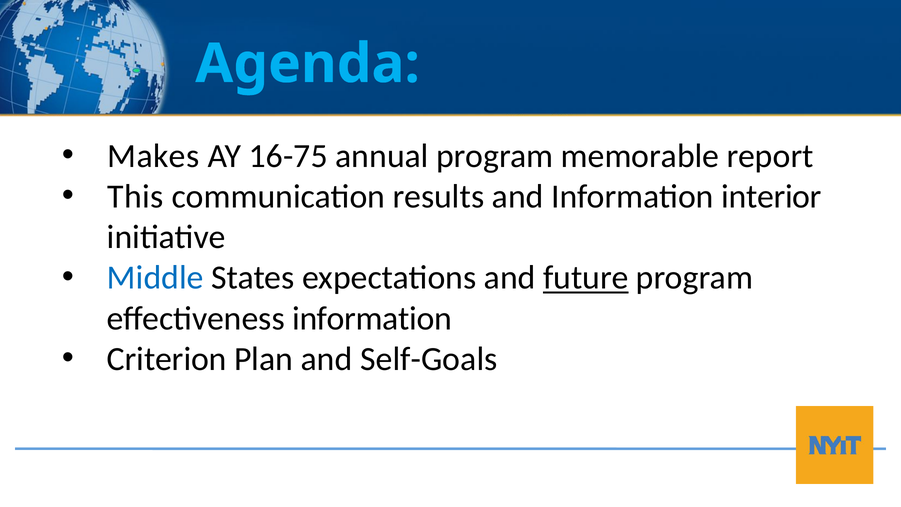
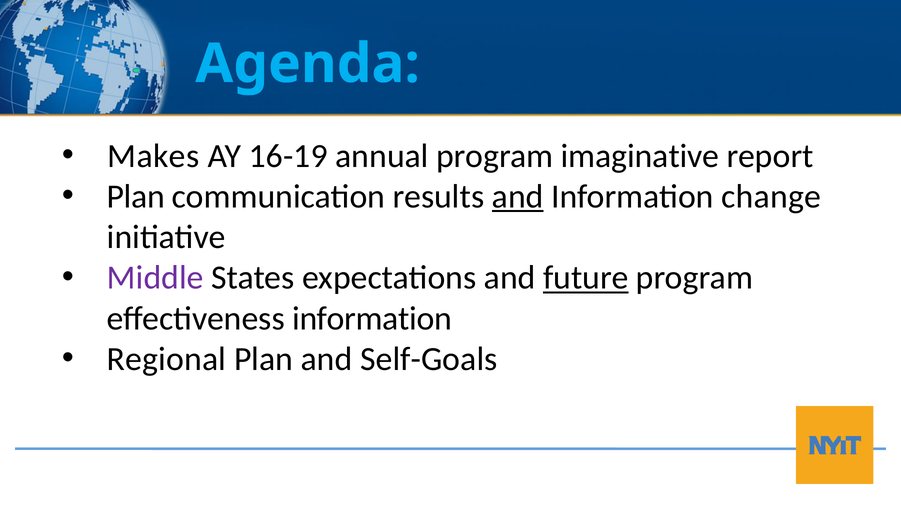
16-75: 16-75 -> 16-19
memorable: memorable -> imaginative
This at (135, 197): This -> Plan
and at (518, 197) underline: none -> present
interior: interior -> change
Middle colour: blue -> purple
Criterion: Criterion -> Regional
